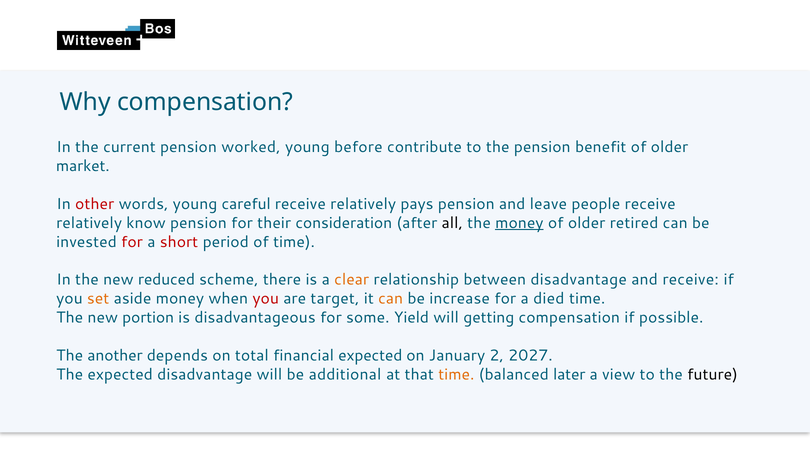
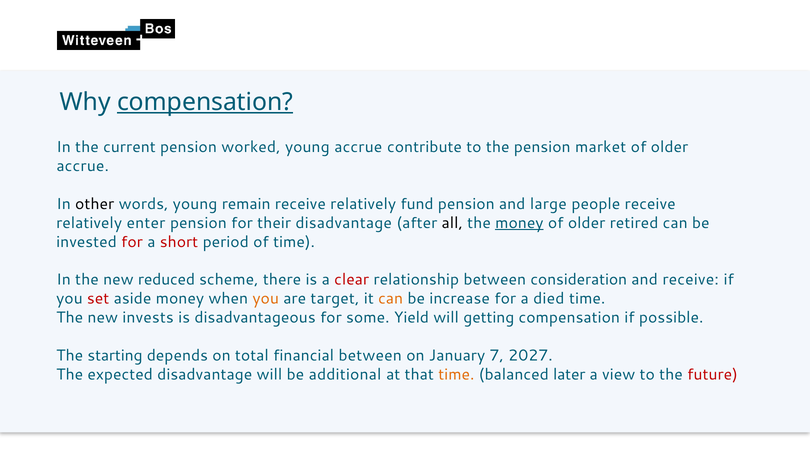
compensation at (205, 102) underline: none -> present
young before: before -> accrue
benefit: benefit -> market
market at (83, 166): market -> accrue
other colour: red -> black
careful: careful -> remain
pays: pays -> fund
leave: leave -> large
know: know -> enter
their consideration: consideration -> disadvantage
clear colour: orange -> red
between disadvantage: disadvantage -> consideration
set colour: orange -> red
you at (266, 298) colour: red -> orange
portion: portion -> invests
another: another -> starting
financial expected: expected -> between
2: 2 -> 7
future colour: black -> red
